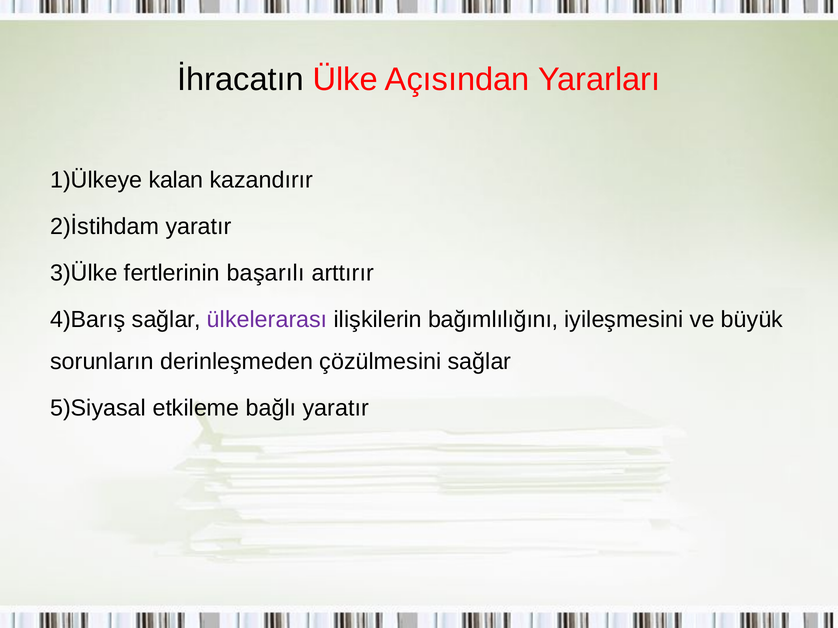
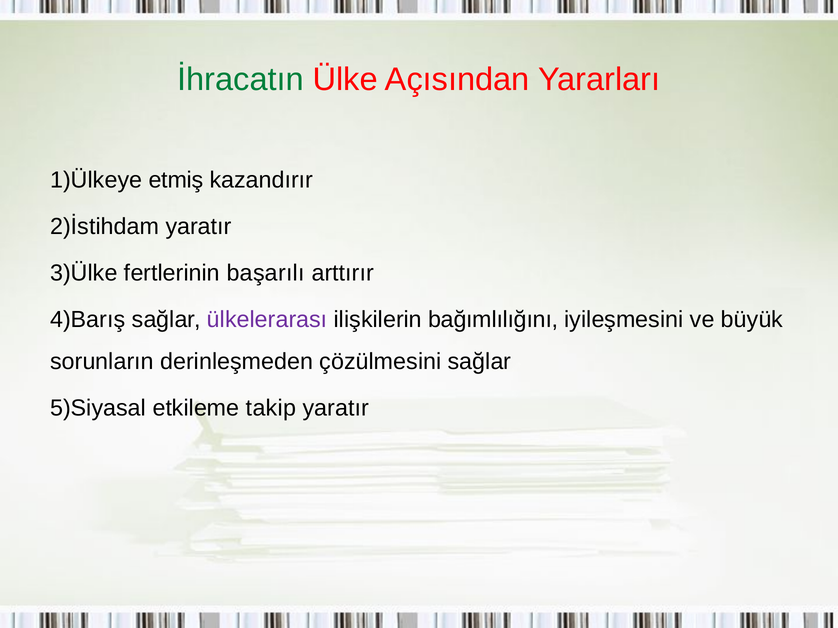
İhracatın colour: black -> green
kalan: kalan -> etmiş
bağlı: bağlı -> takip
